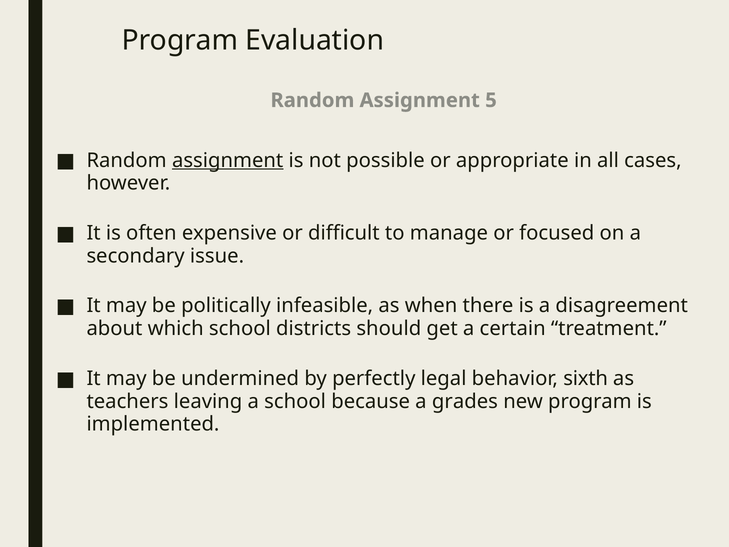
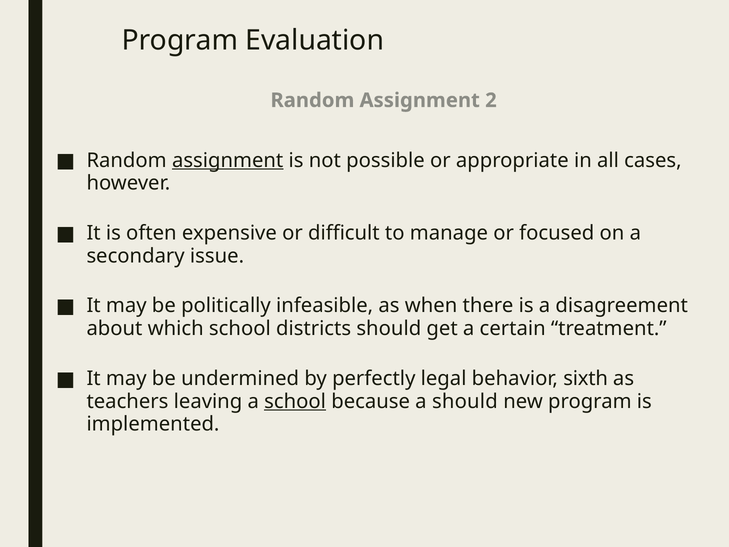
5: 5 -> 2
school at (295, 401) underline: none -> present
a grades: grades -> should
